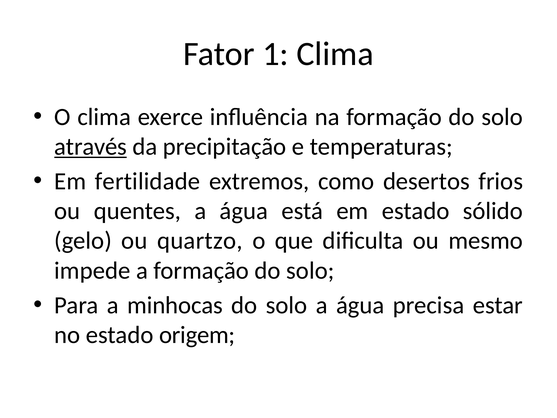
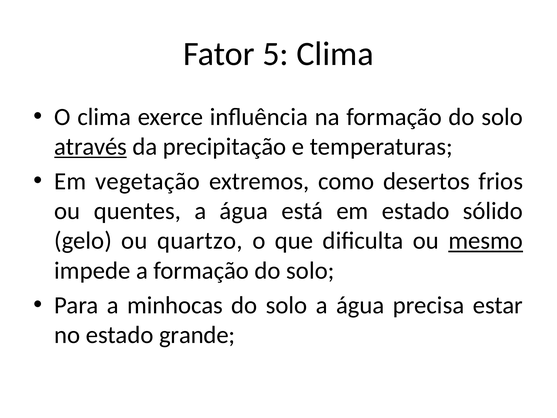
1: 1 -> 5
fertilidade: fertilidade -> vegetação
mesmo underline: none -> present
origem: origem -> grande
